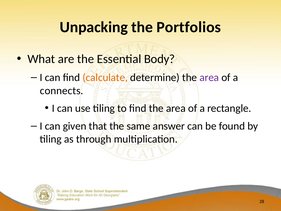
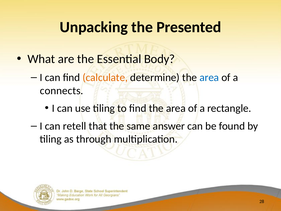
Portfolios: Portfolios -> Presented
area at (209, 77) colour: purple -> blue
given: given -> retell
